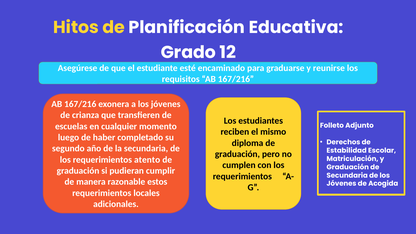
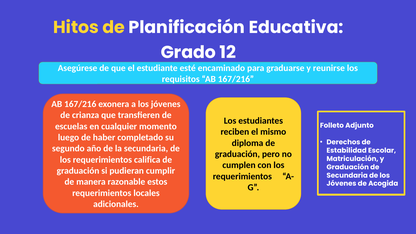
atento: atento -> califica
